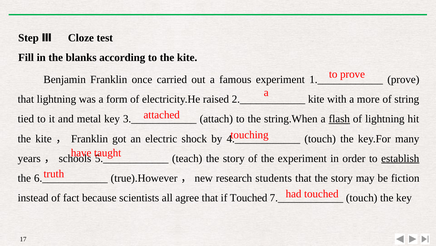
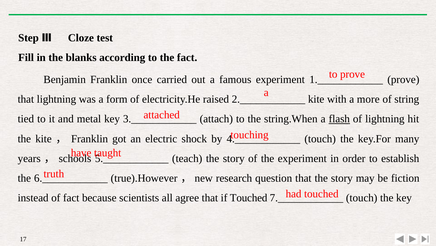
to the kite: kite -> fact
establish underline: present -> none
students: students -> question
